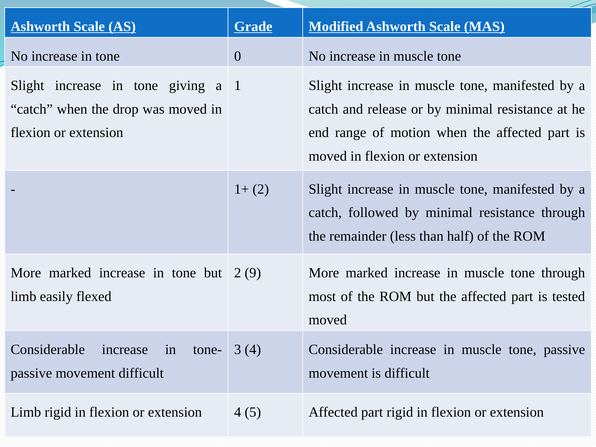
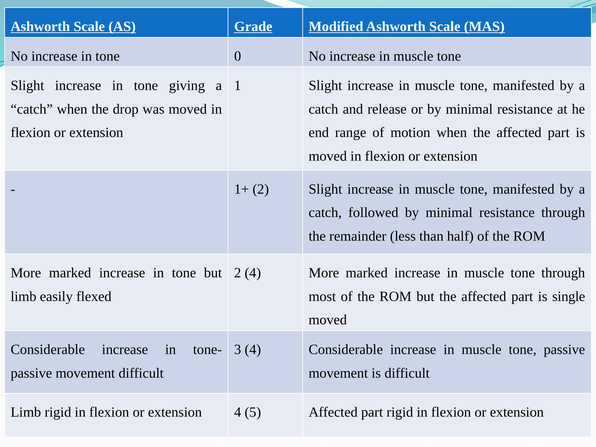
2 9: 9 -> 4
tested: tested -> single
